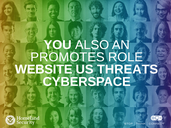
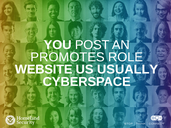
ALSO: ALSO -> POST
THREATS: THREATS -> USUALLY
